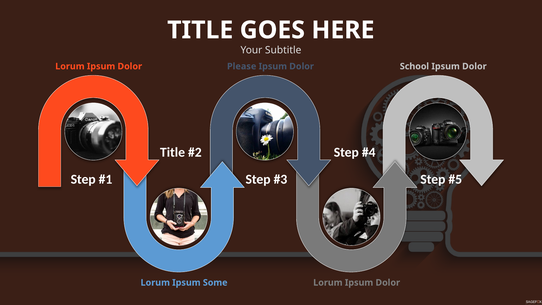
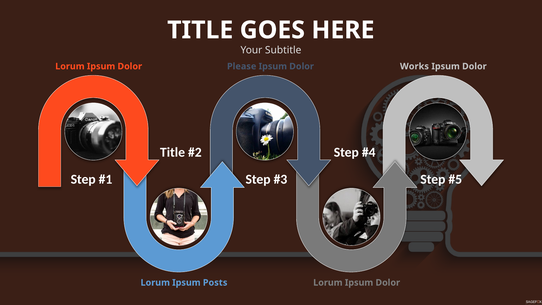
School: School -> Works
Some: Some -> Posts
